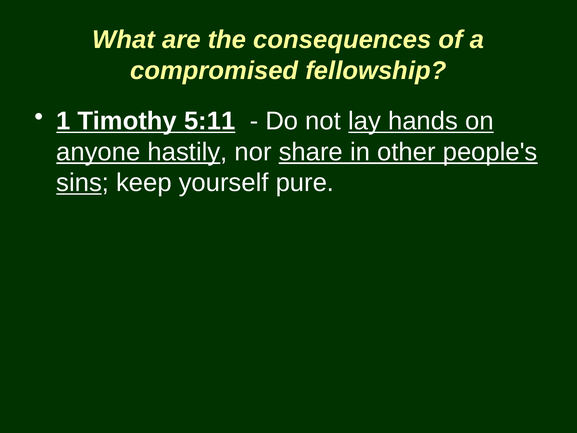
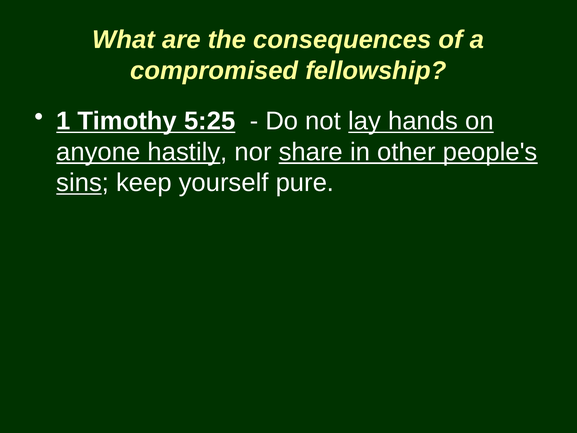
5:11: 5:11 -> 5:25
